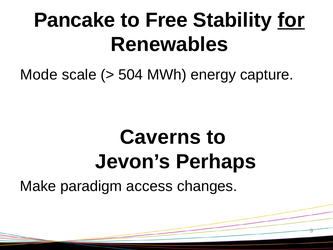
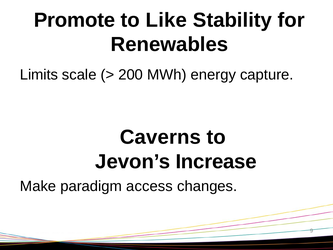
Pancake: Pancake -> Promote
Free: Free -> Like
for underline: present -> none
Mode: Mode -> Limits
504: 504 -> 200
Perhaps: Perhaps -> Increase
